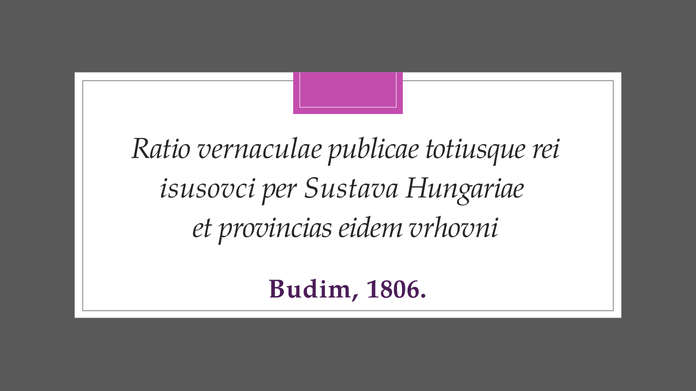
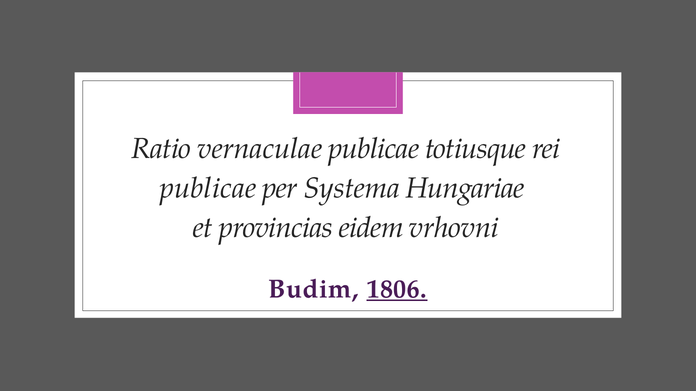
isusovci at (208, 188): isusovci -> publicae
Sustava: Sustava -> Systema
1806 underline: none -> present
